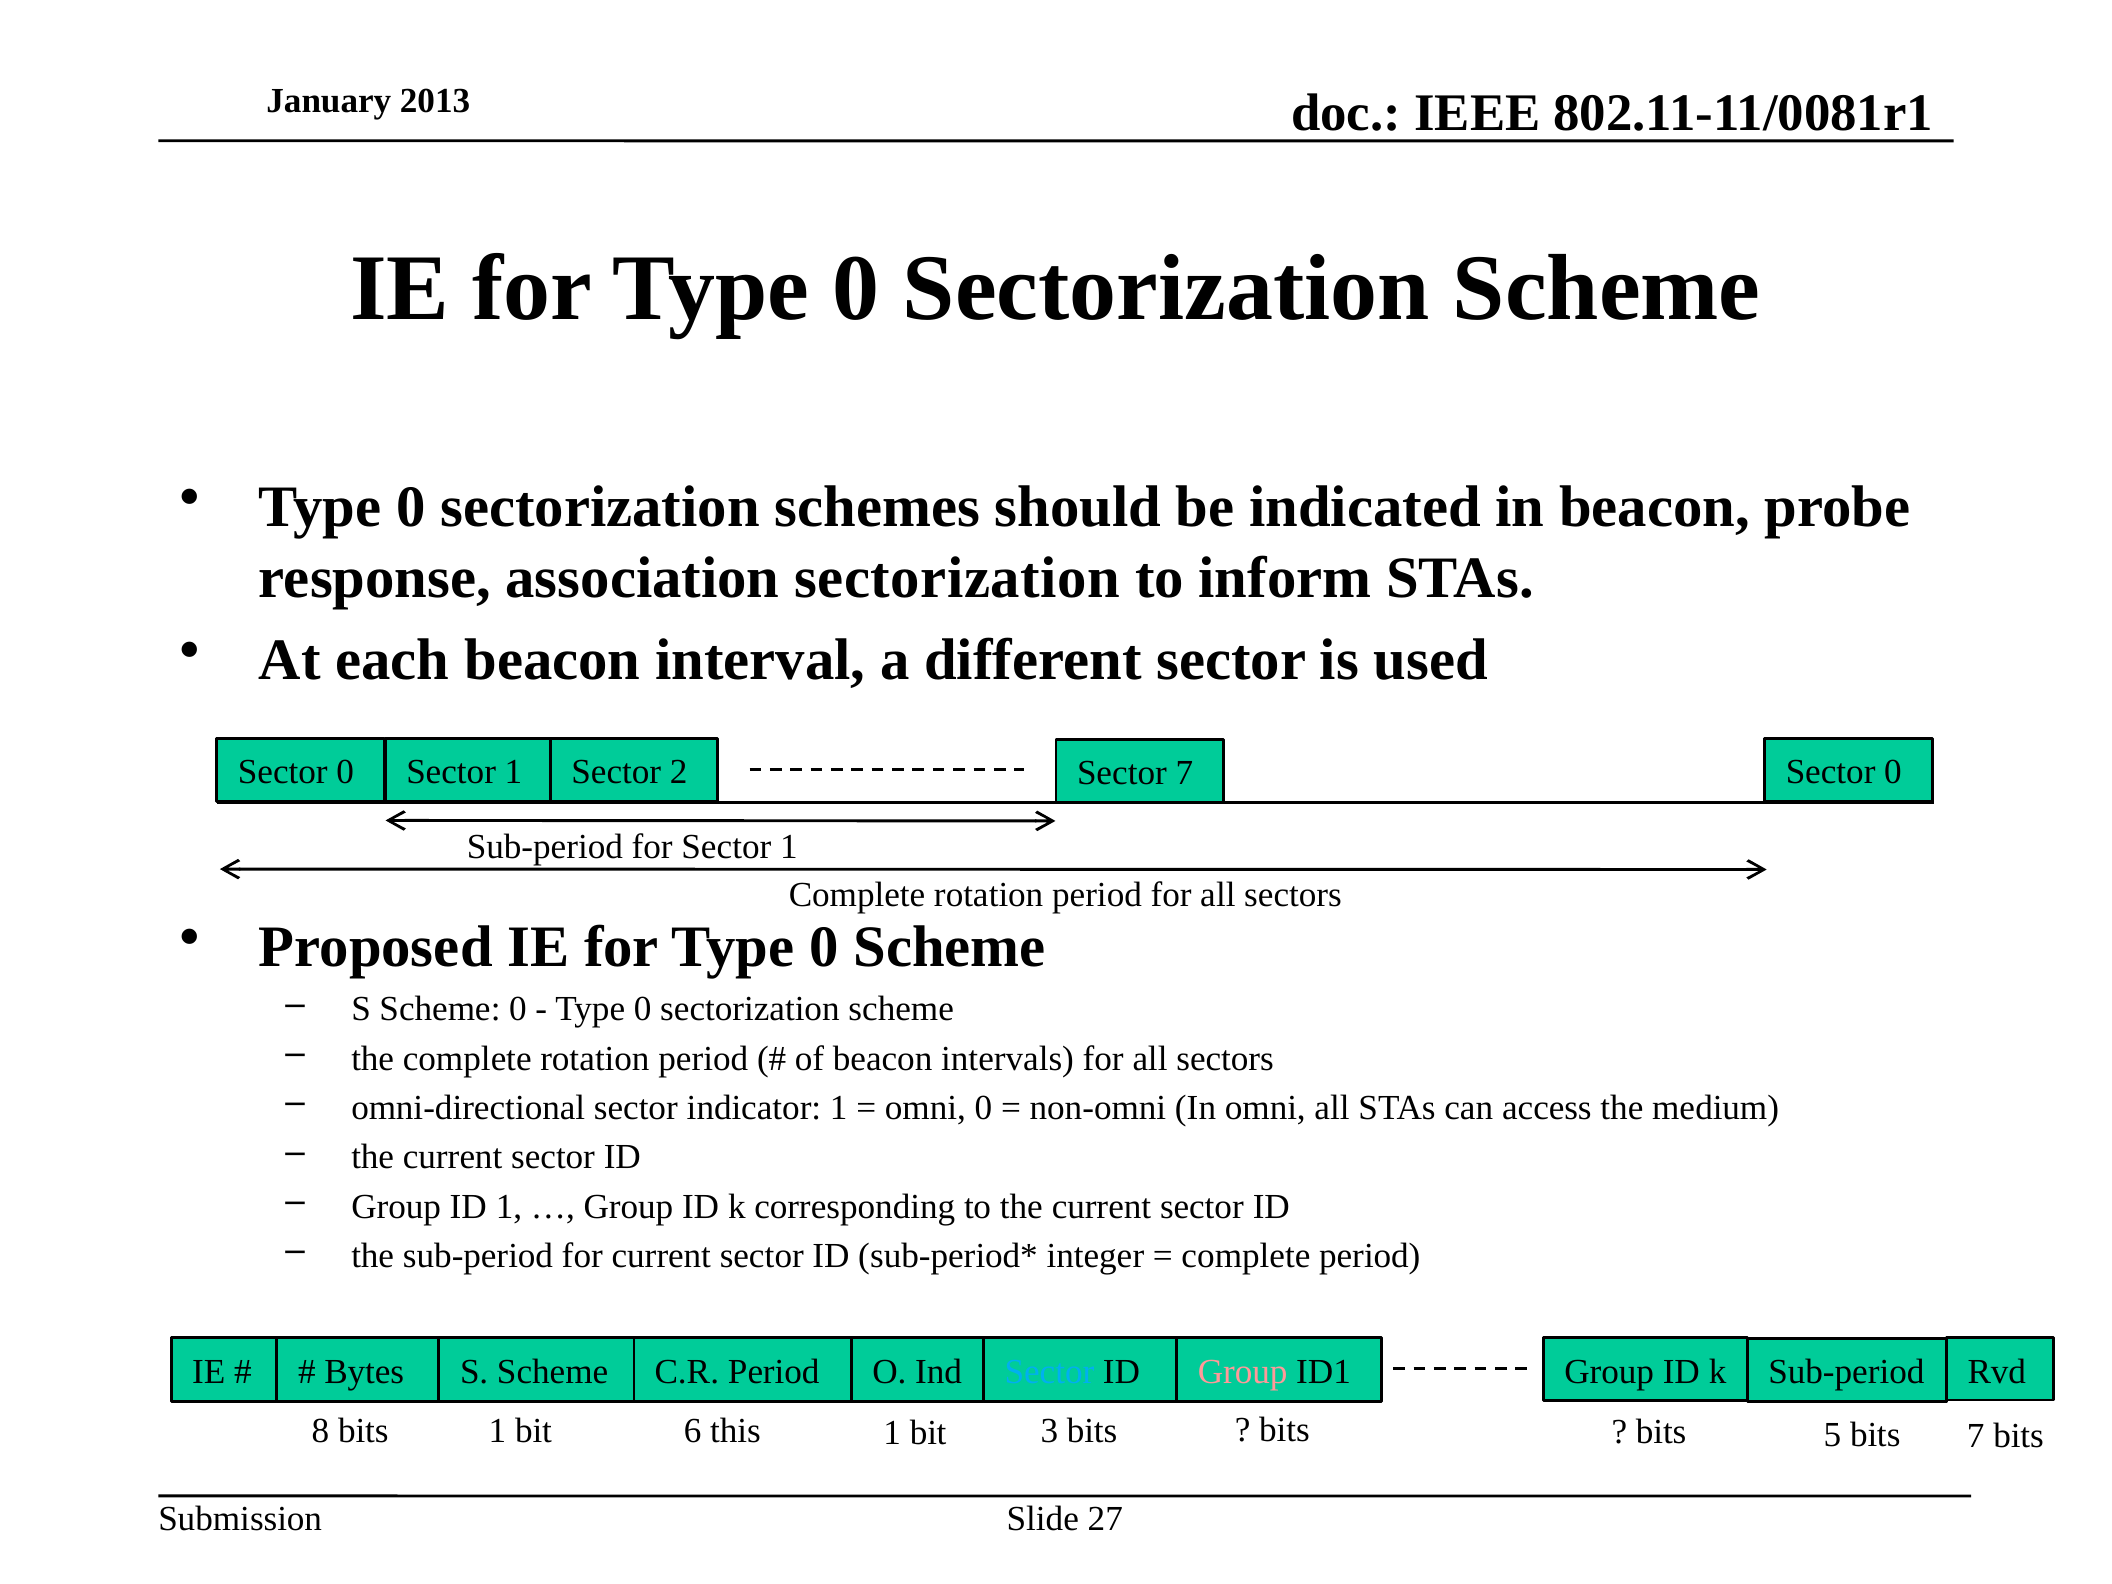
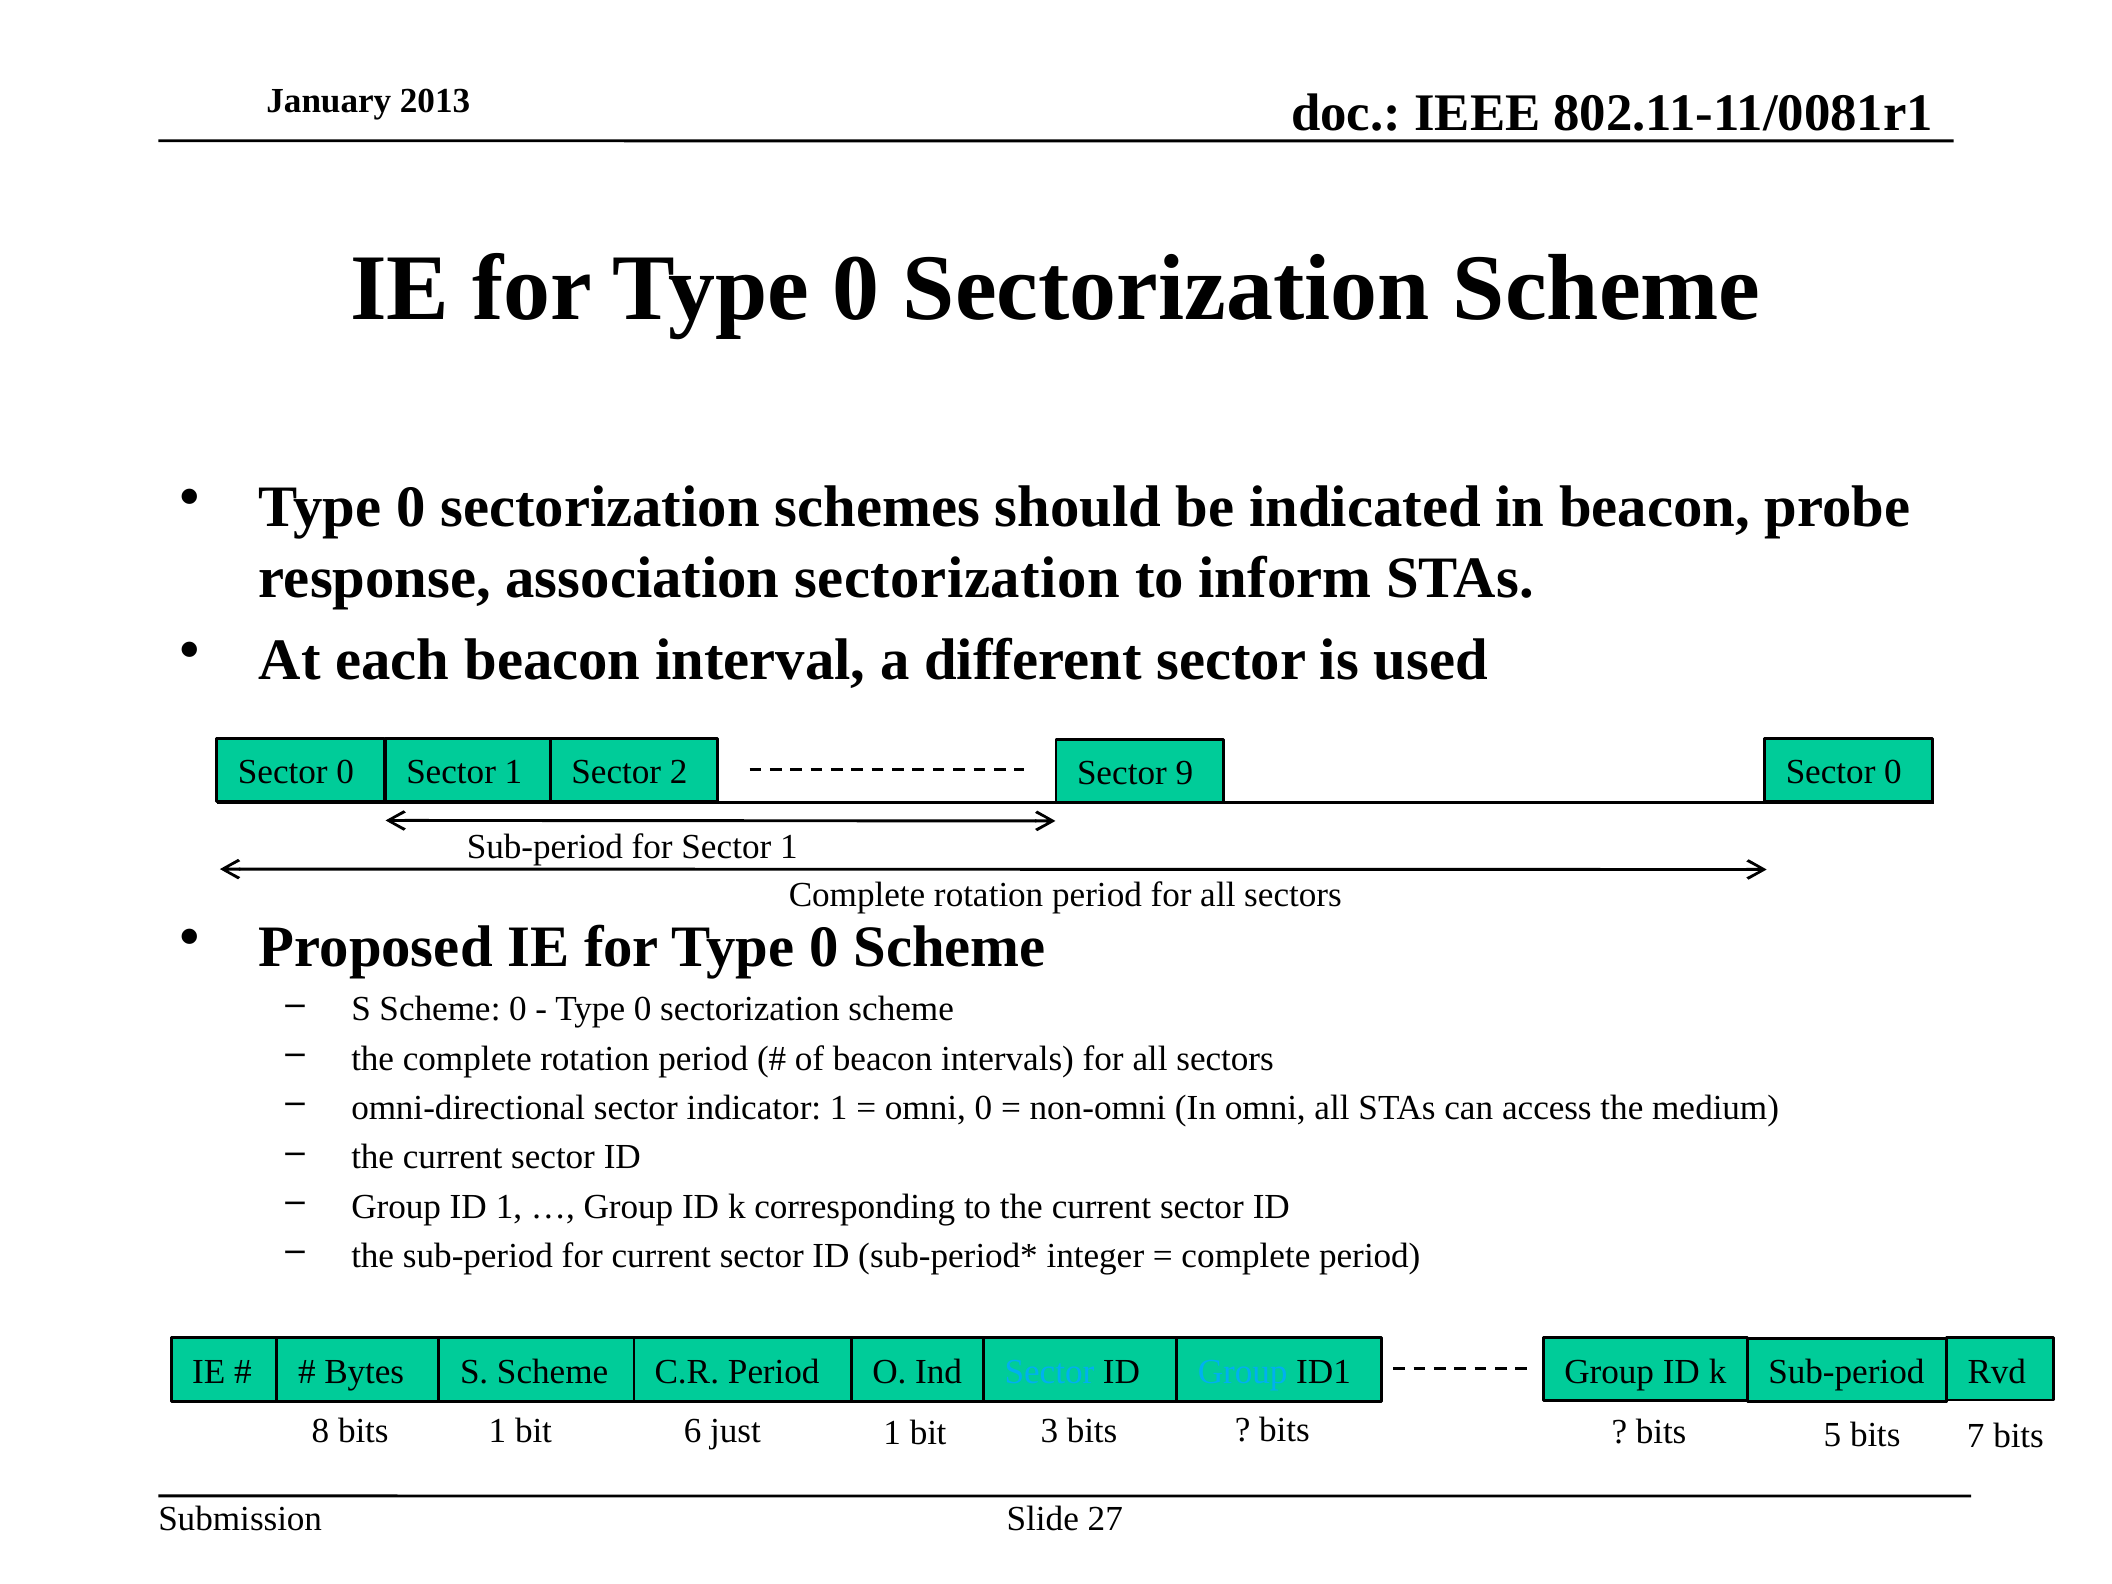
Sector 7: 7 -> 9
Group at (1243, 1371) colour: pink -> light blue
this: this -> just
